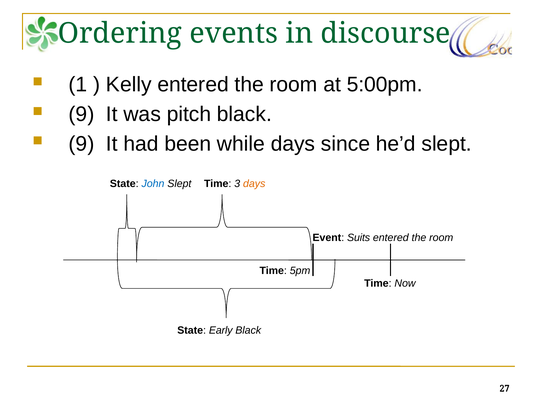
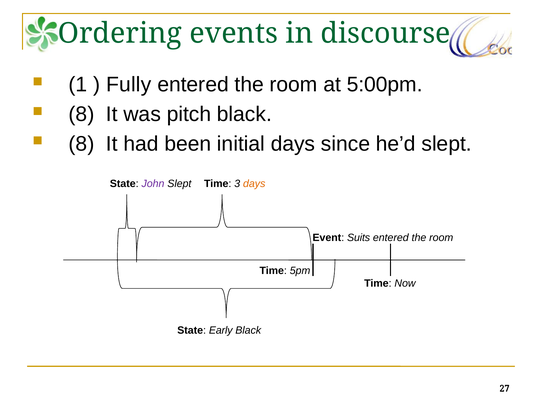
Kelly: Kelly -> Fully
9 at (82, 114): 9 -> 8
9 at (82, 144): 9 -> 8
while: while -> initial
John colour: blue -> purple
